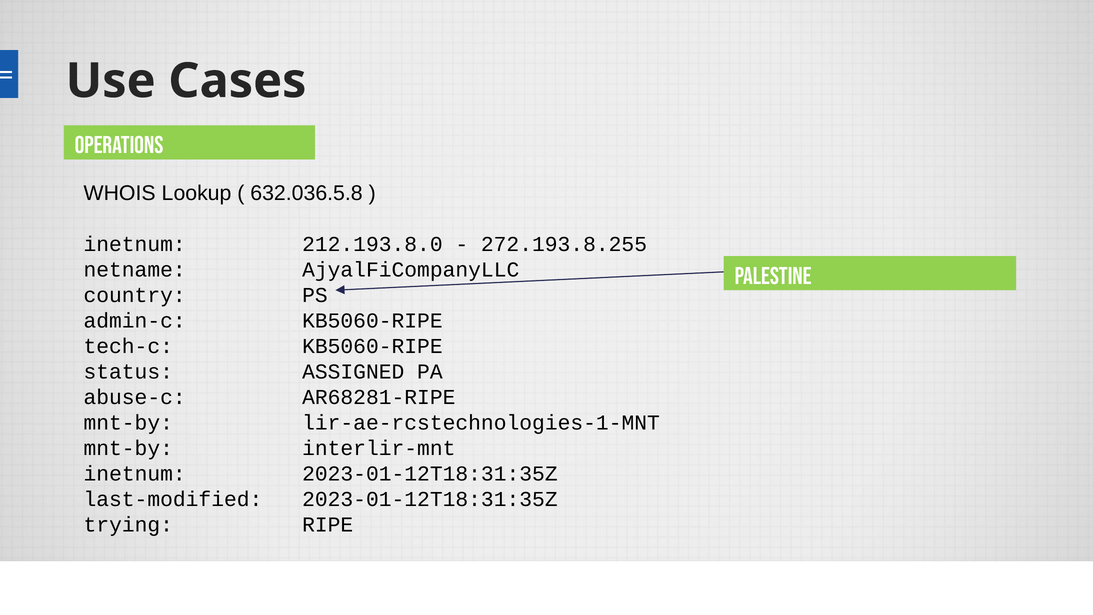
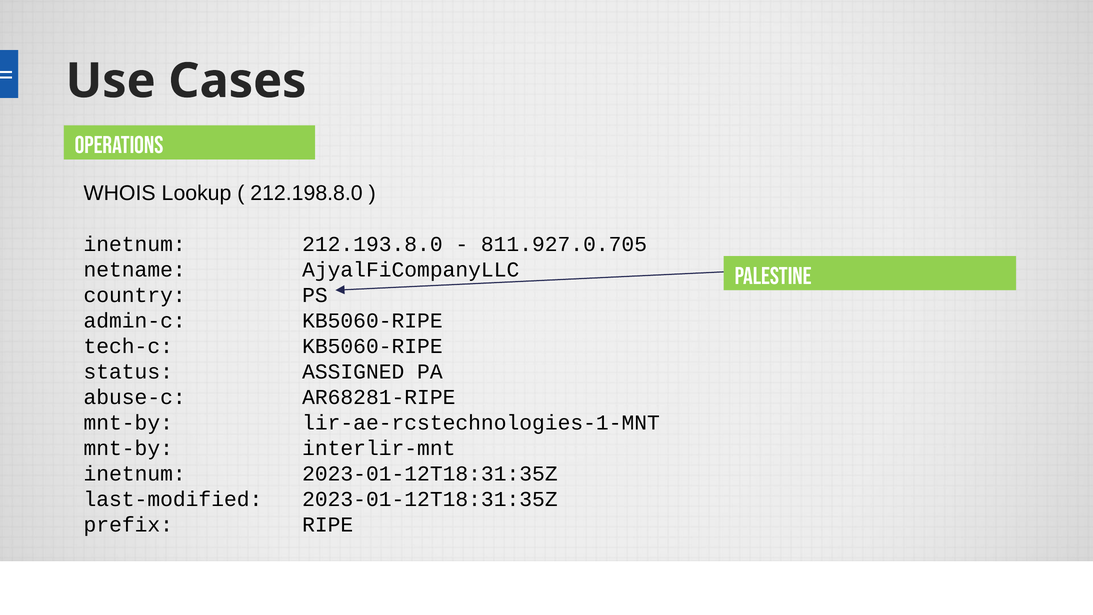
632.036.5.8: 632.036.5.8 -> 212.198.8.0
272.193.8.255: 272.193.8.255 -> 811.927.0.705
trying: trying -> prefix
